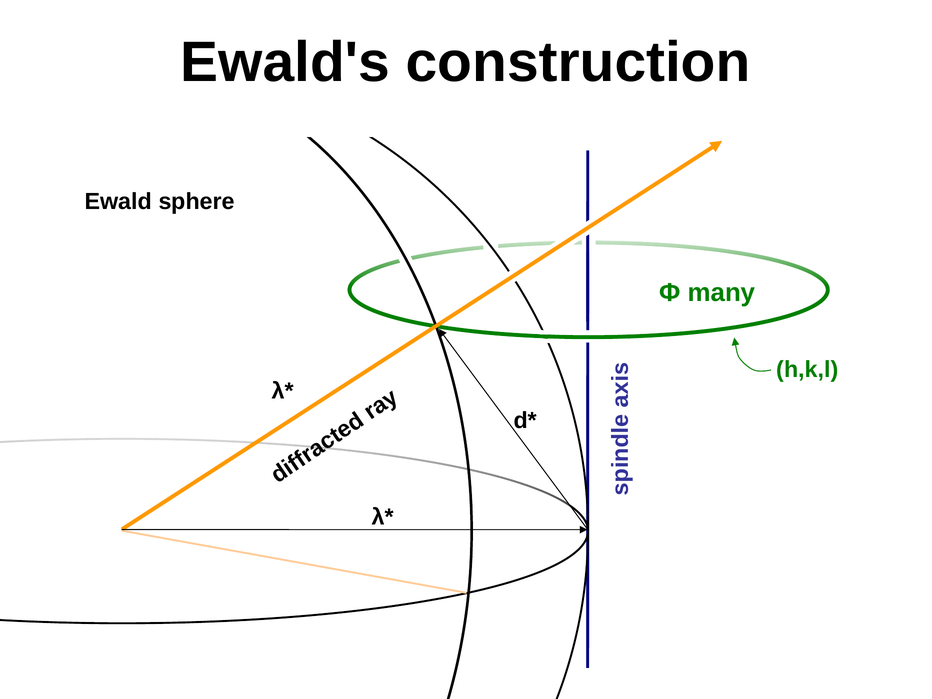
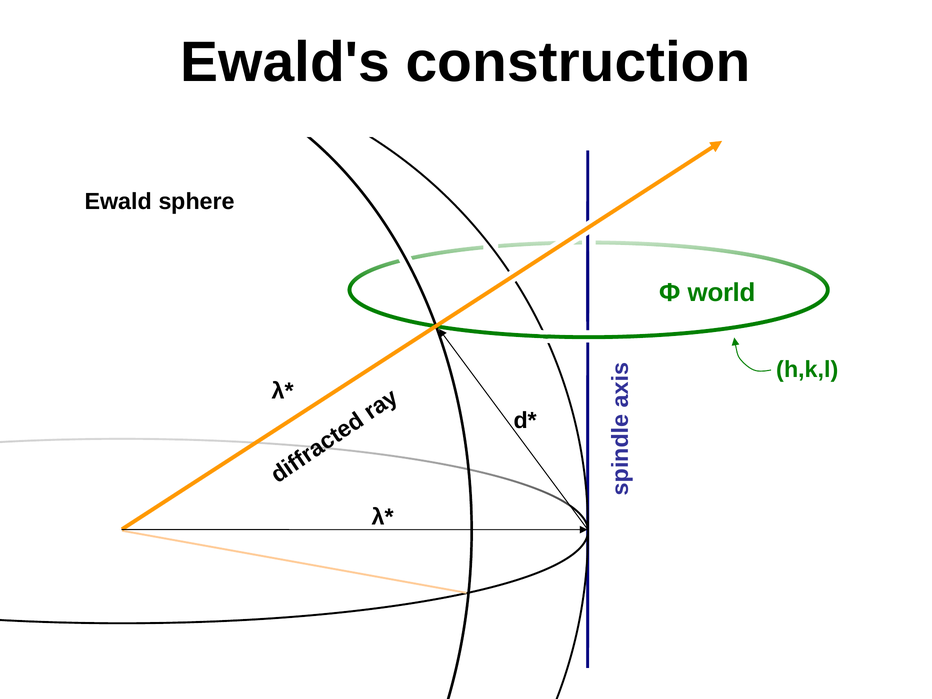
many: many -> world
